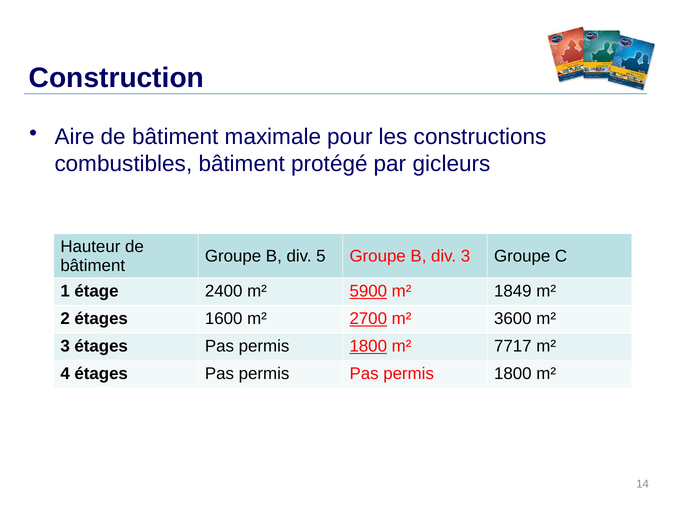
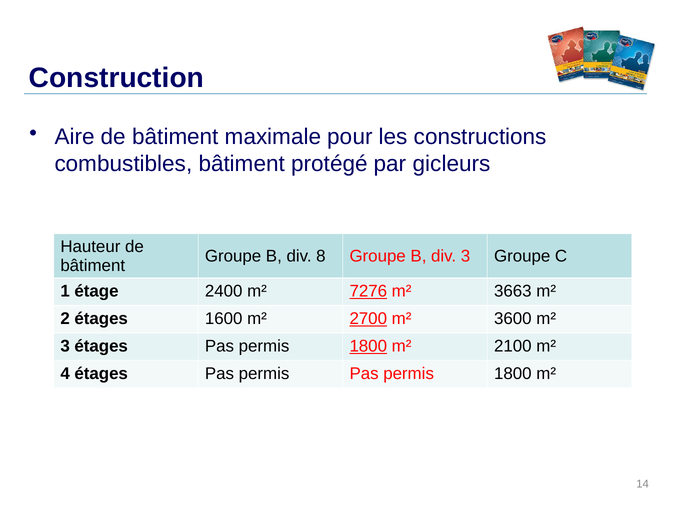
5: 5 -> 8
5900: 5900 -> 7276
1849: 1849 -> 3663
7717: 7717 -> 2100
